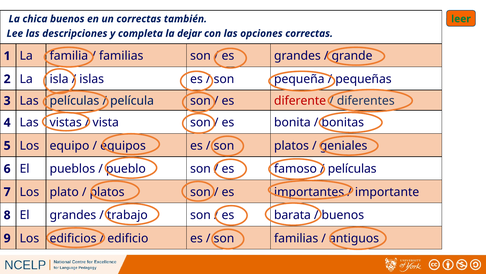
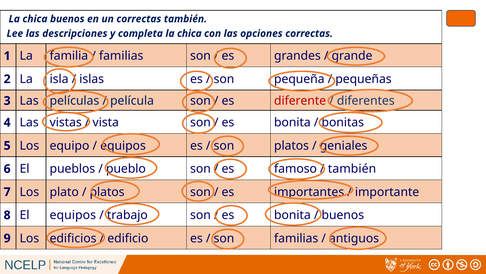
leer colour: green -> orange
completa la dejar: dejar -> chica
películas at (352, 169): películas -> también
El grandes: grandes -> equipos
barata at (292, 215): barata -> bonita
